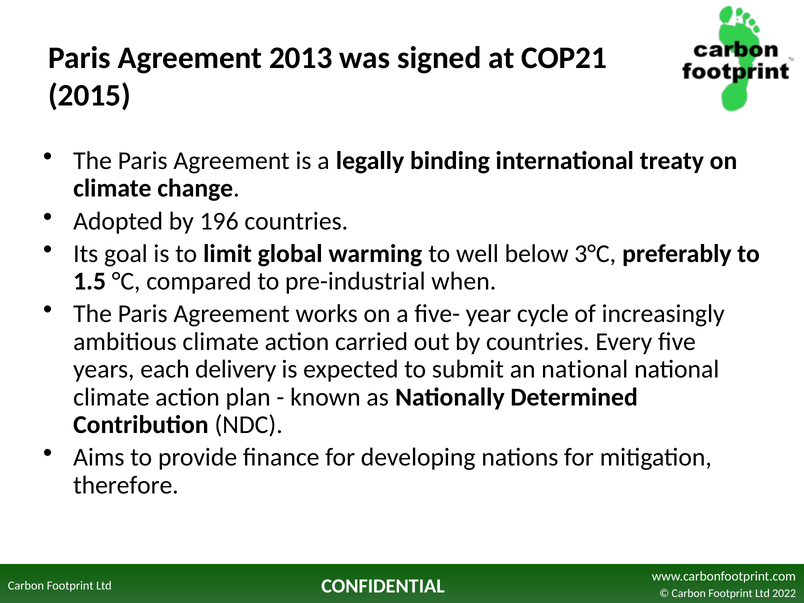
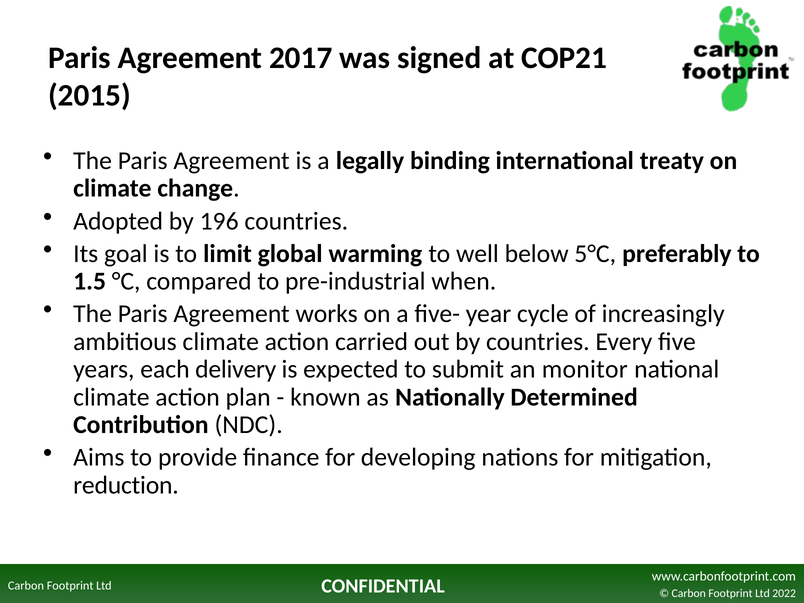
2013: 2013 -> 2017
3°C: 3°C -> 5°C
an national: national -> monitor
therefore: therefore -> reduction
